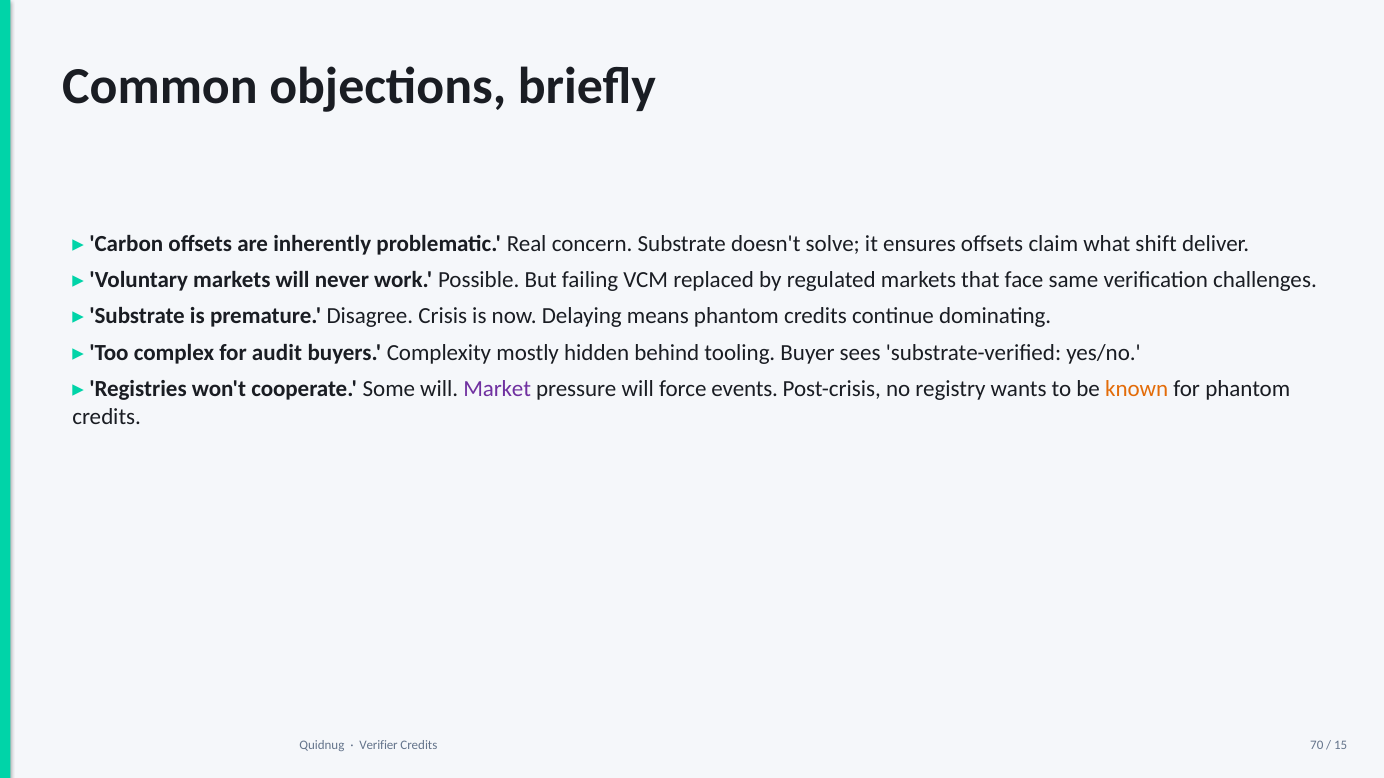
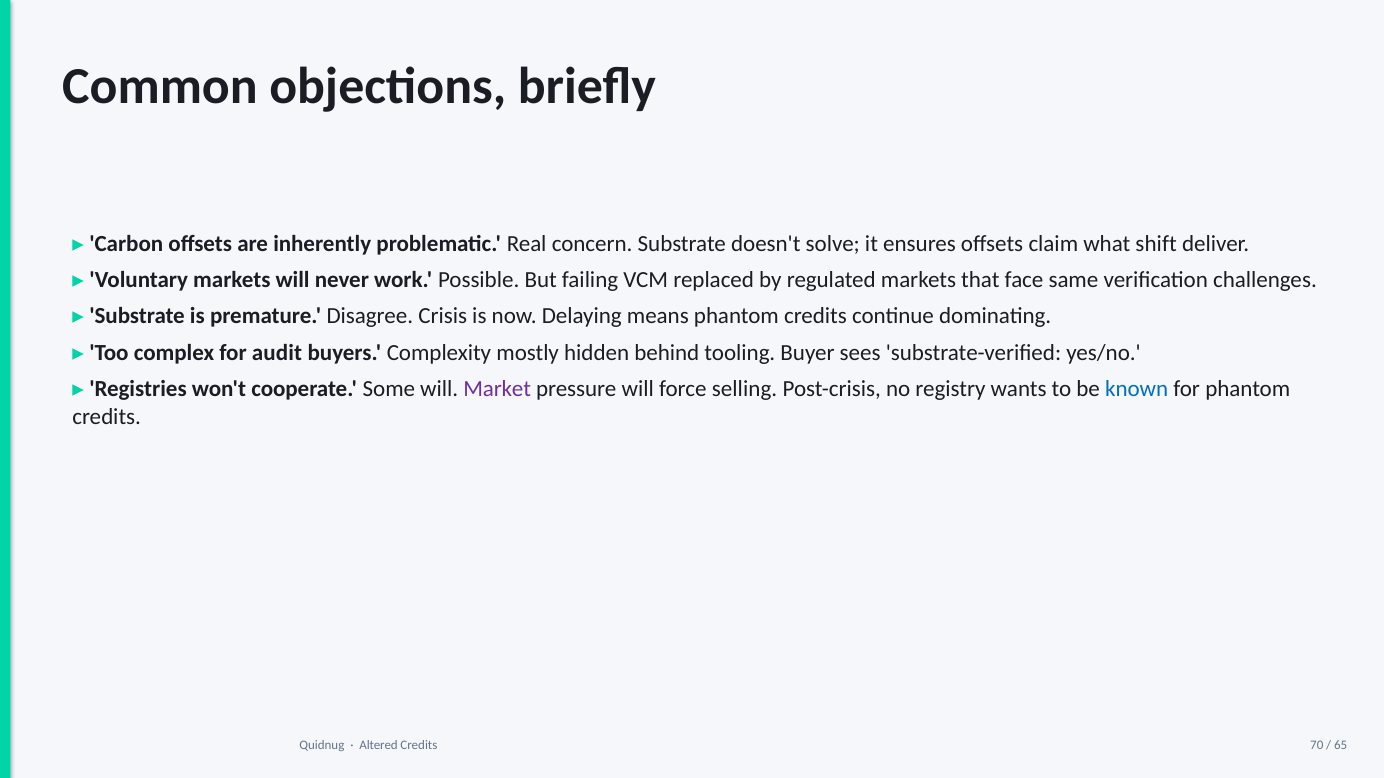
events: events -> selling
known colour: orange -> blue
Verifier: Verifier -> Altered
15: 15 -> 65
